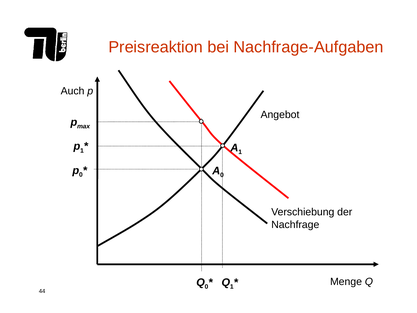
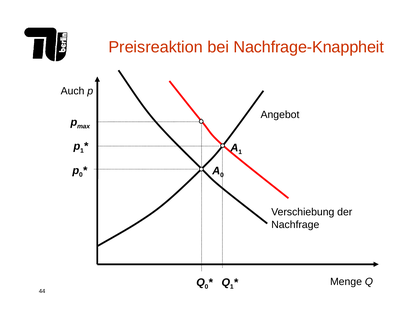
Nachfrage-Aufgaben: Nachfrage-Aufgaben -> Nachfrage-Knappheit
